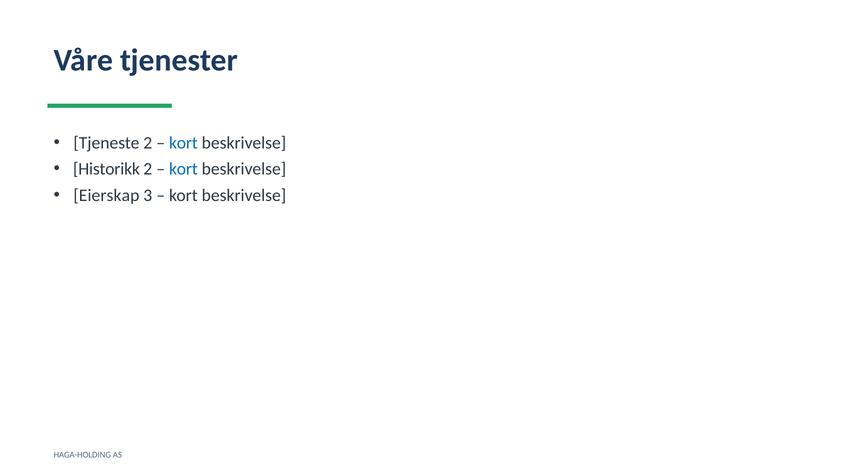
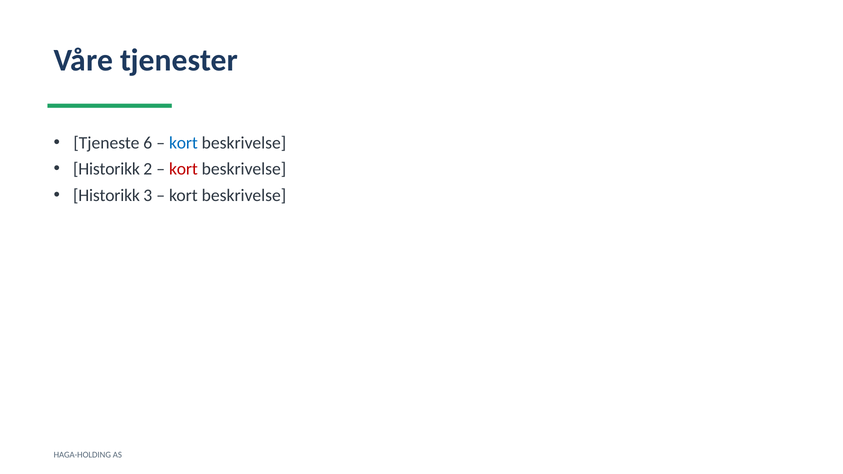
Tjeneste 2: 2 -> 6
kort at (183, 169) colour: blue -> red
Eierskap at (106, 195): Eierskap -> Historikk
